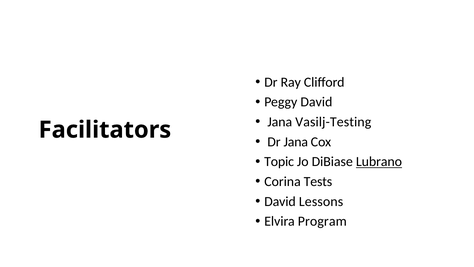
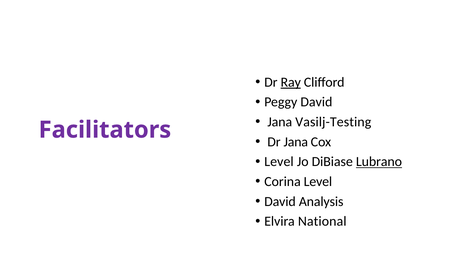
Ray underline: none -> present
Facilitators colour: black -> purple
Topic at (279, 161): Topic -> Level
Corina Tests: Tests -> Level
Lessons: Lessons -> Analysis
Program: Program -> National
